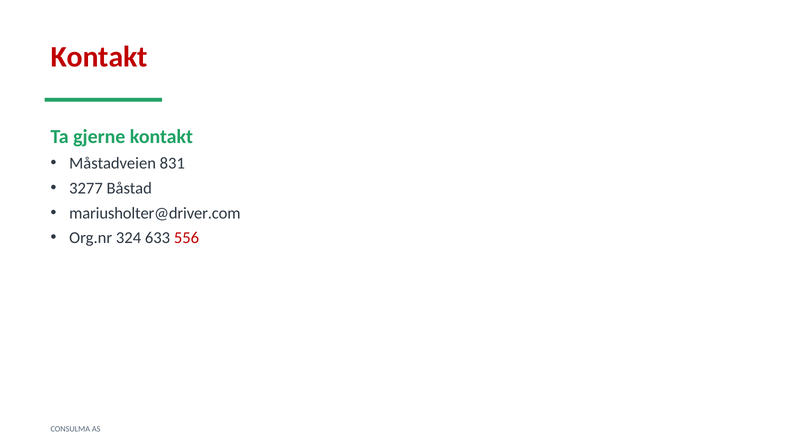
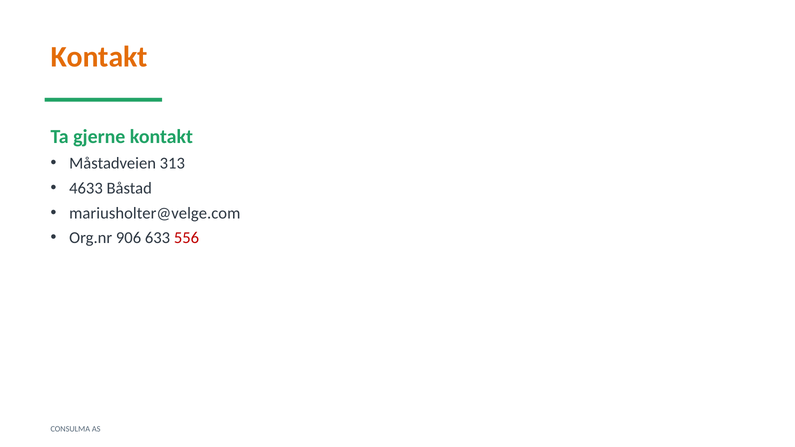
Kontakt at (99, 57) colour: red -> orange
831: 831 -> 313
3277: 3277 -> 4633
mariusholter@driver.com: mariusholter@driver.com -> mariusholter@velge.com
324: 324 -> 906
